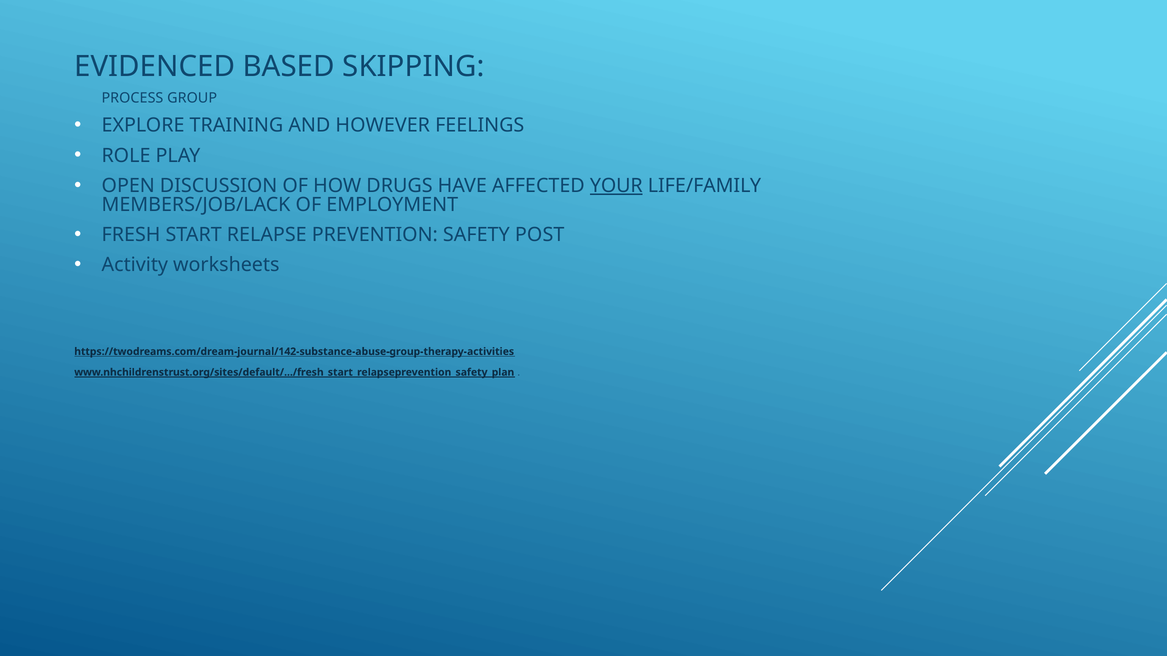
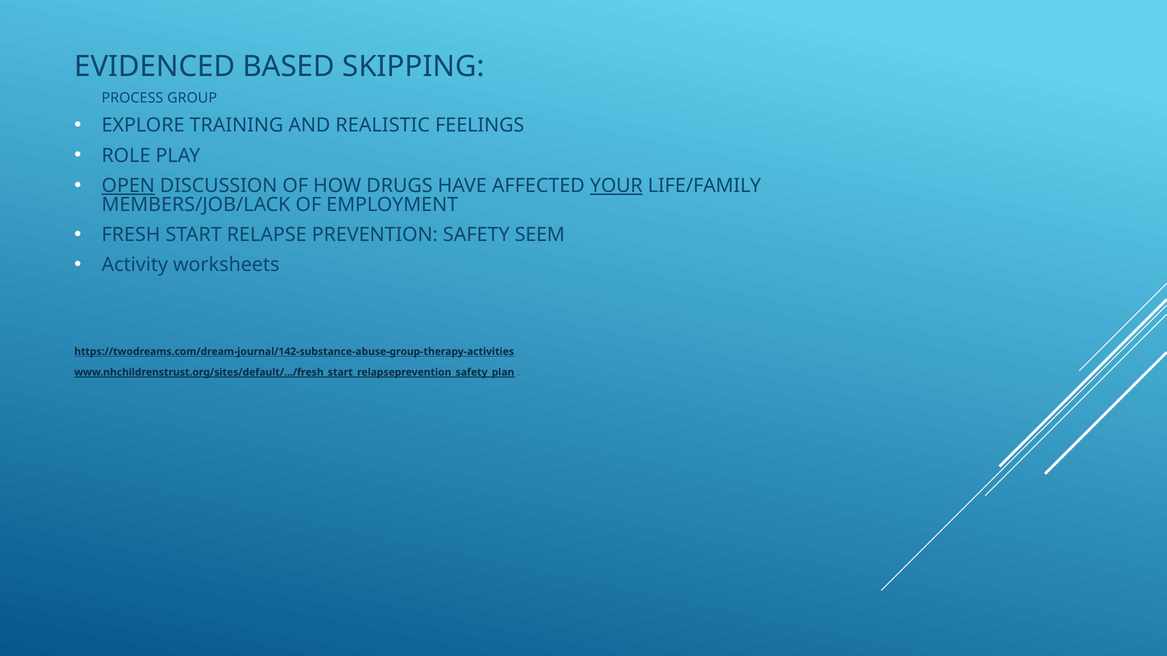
HOWEVER: HOWEVER -> REALISTIC
OPEN underline: none -> present
POST: POST -> SEEM
